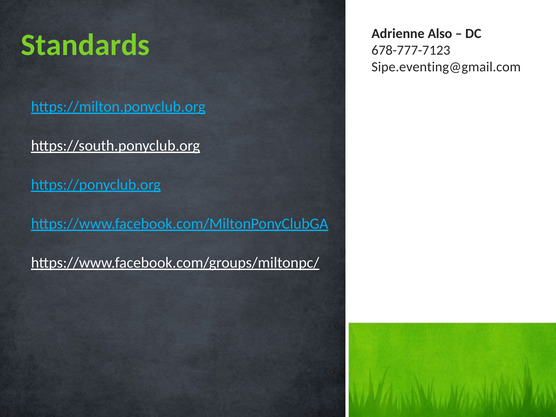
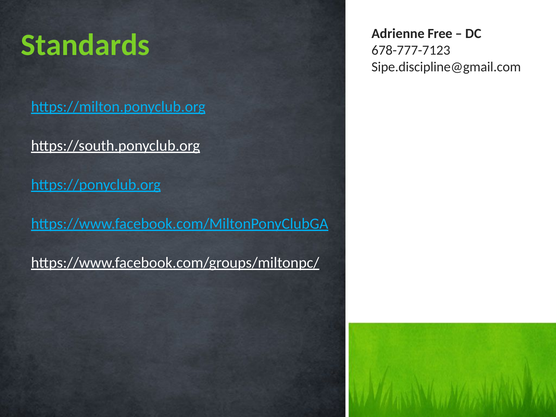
Also: Also -> Free
Sipe.eventing@gmail.com: Sipe.eventing@gmail.com -> Sipe.discipline@gmail.com
